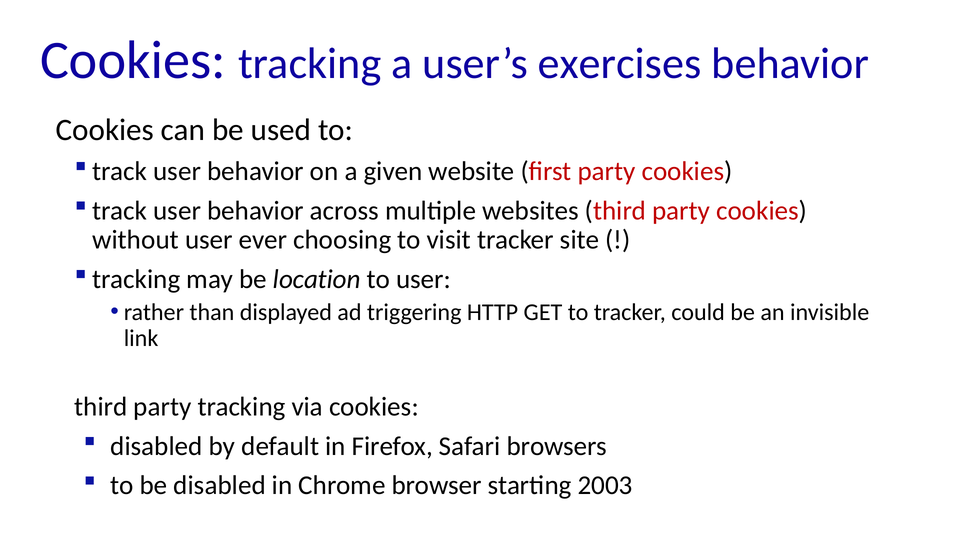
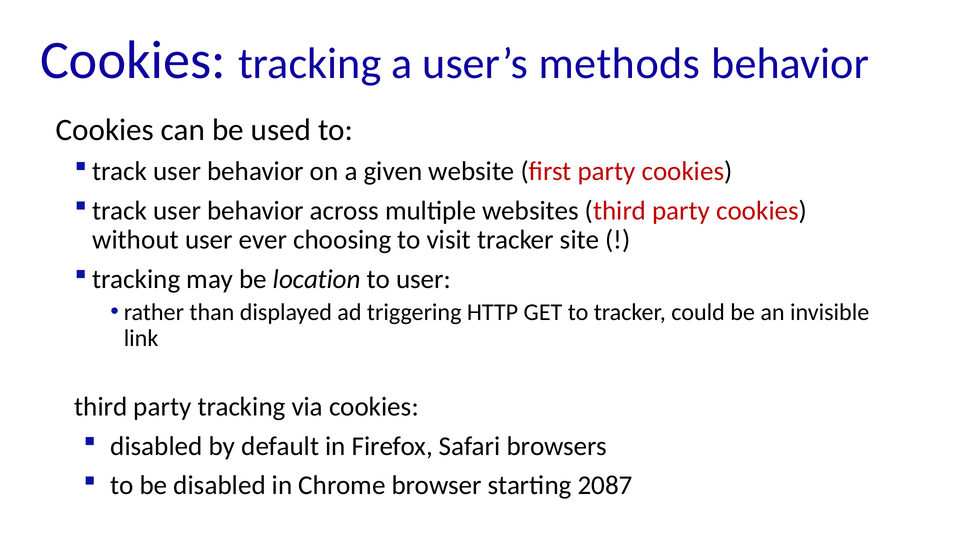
exercises: exercises -> methods
2003: 2003 -> 2087
